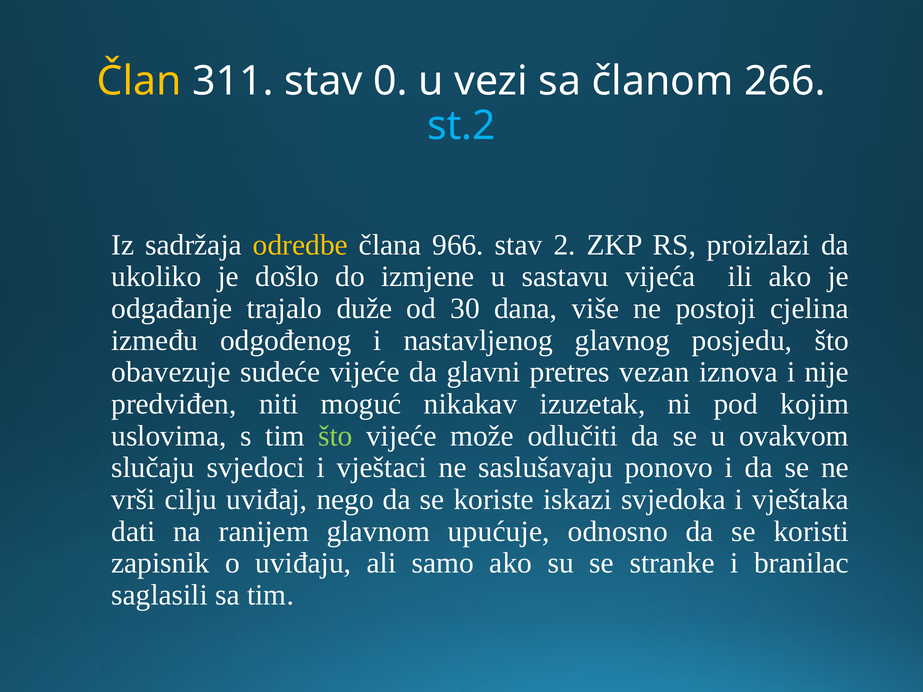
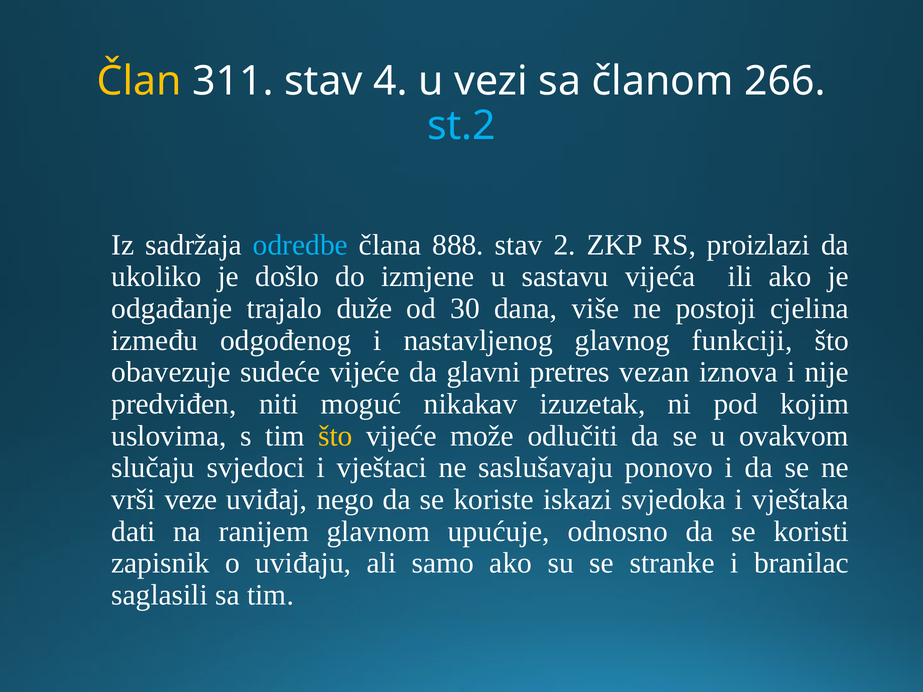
0: 0 -> 4
odredbe colour: yellow -> light blue
966: 966 -> 888
posjedu: posjedu -> funkciji
što at (335, 436) colour: light green -> yellow
cilju: cilju -> veze
